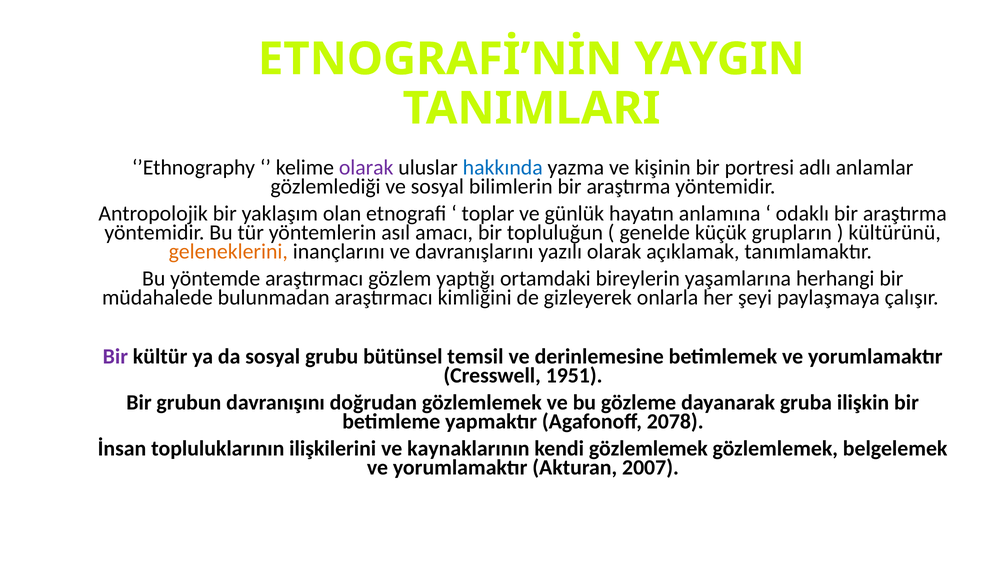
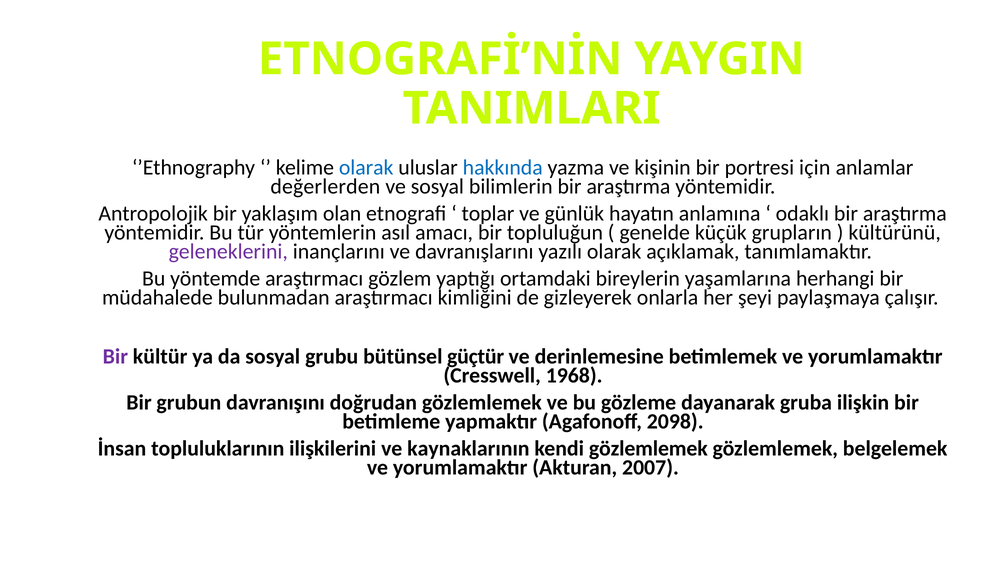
olarak at (366, 168) colour: purple -> blue
adlı: adlı -> için
gözlemlediği: gözlemlediği -> değerlerden
geleneklerini colour: orange -> purple
temsil: temsil -> güçtür
1951: 1951 -> 1968
2078: 2078 -> 2098
